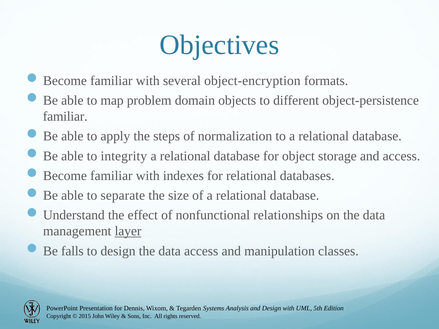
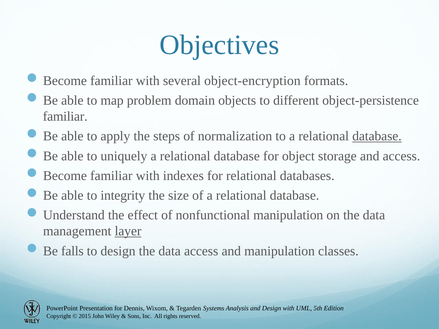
database at (377, 136) underline: none -> present
integrity: integrity -> uniquely
separate: separate -> integrity
nonfunctional relationships: relationships -> manipulation
